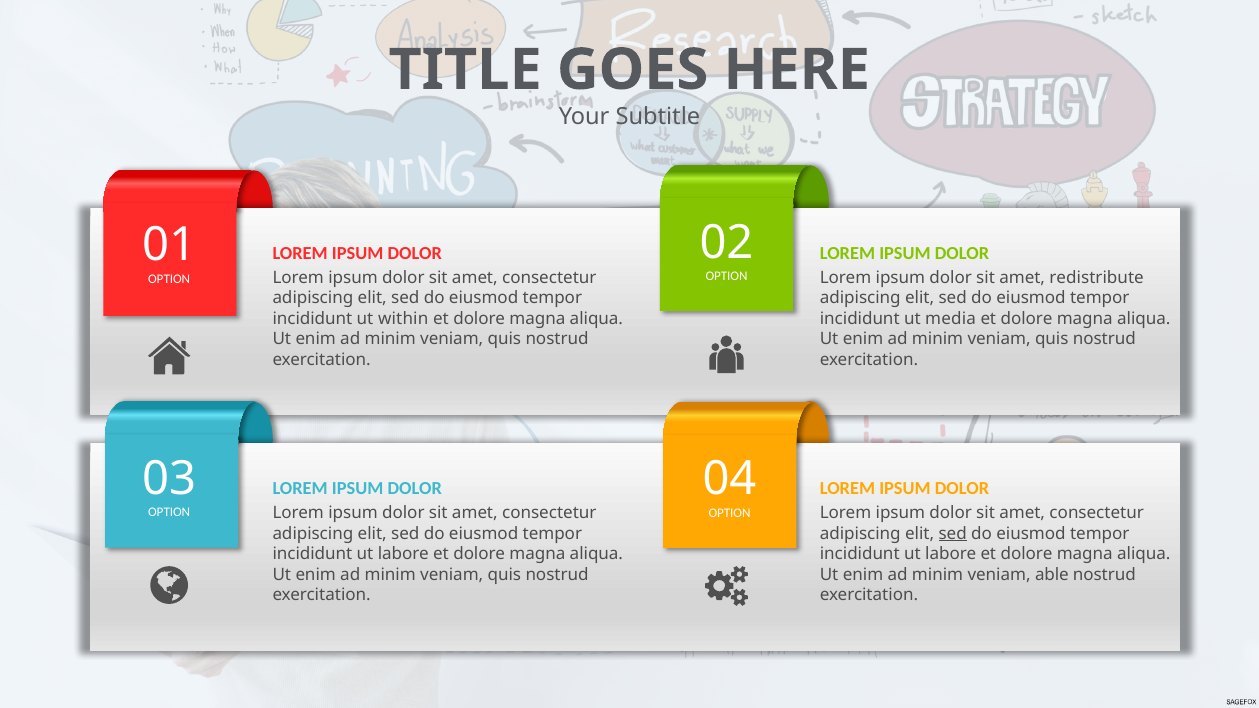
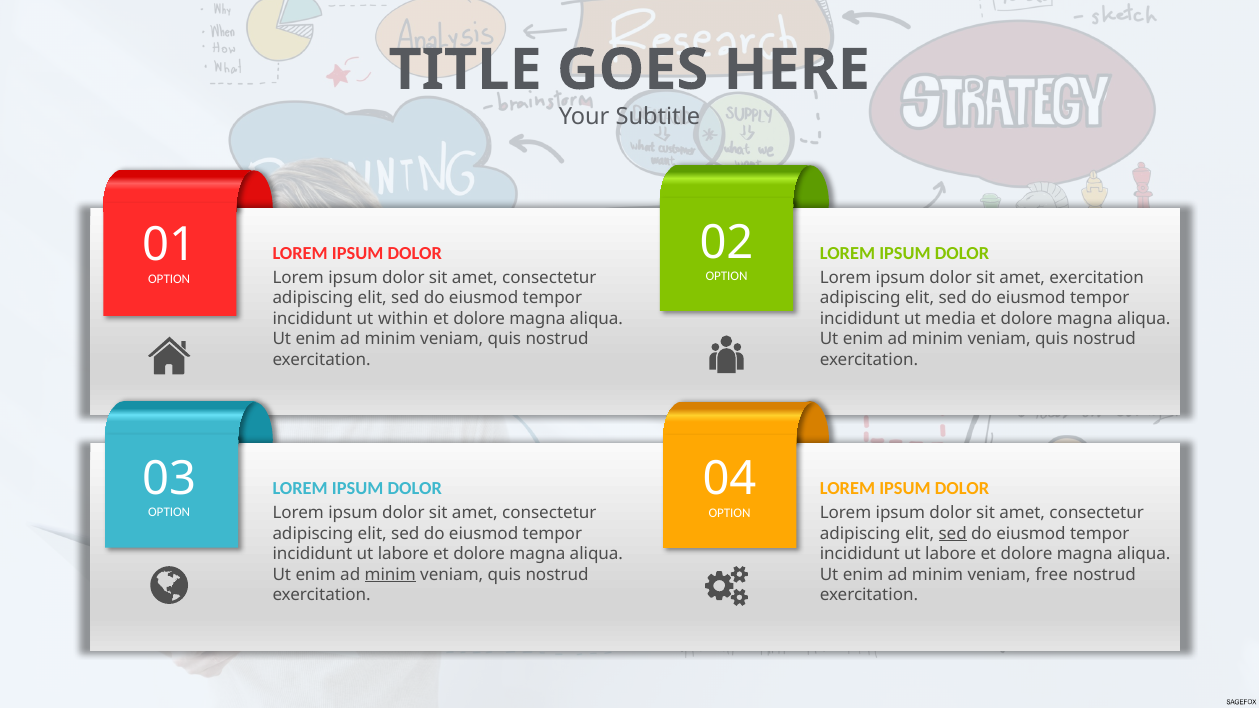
amet redistribute: redistribute -> exercitation
able: able -> free
minim at (390, 575) underline: none -> present
